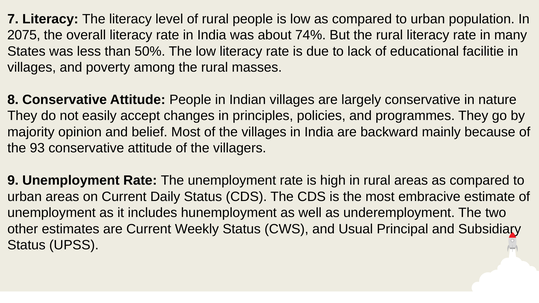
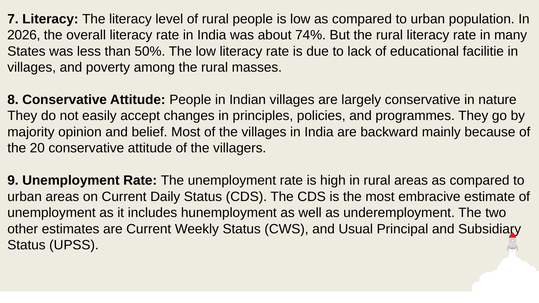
2075: 2075 -> 2026
93: 93 -> 20
